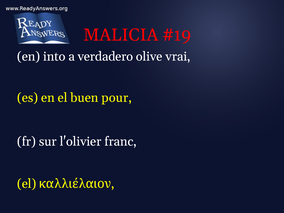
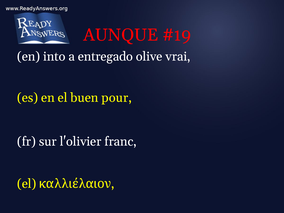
MALICIA: MALICIA -> AUNQUE
verdadero: verdadero -> entregado
